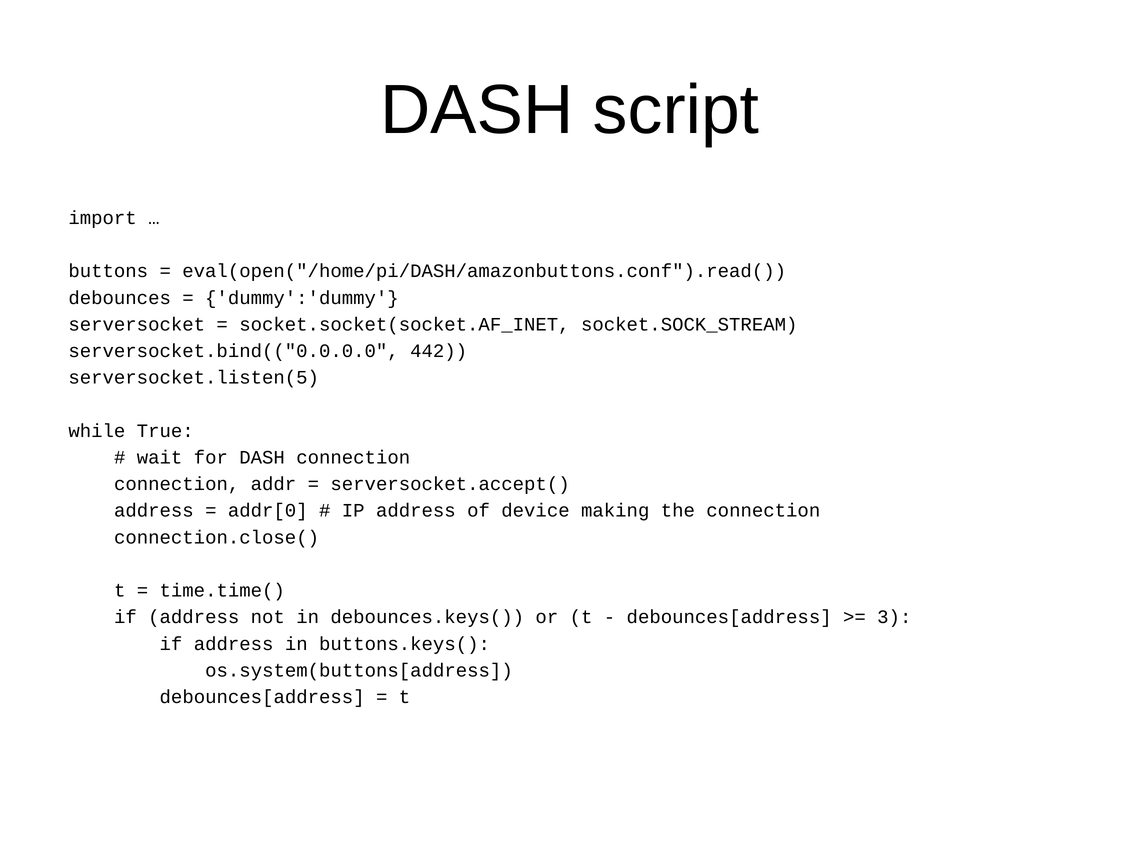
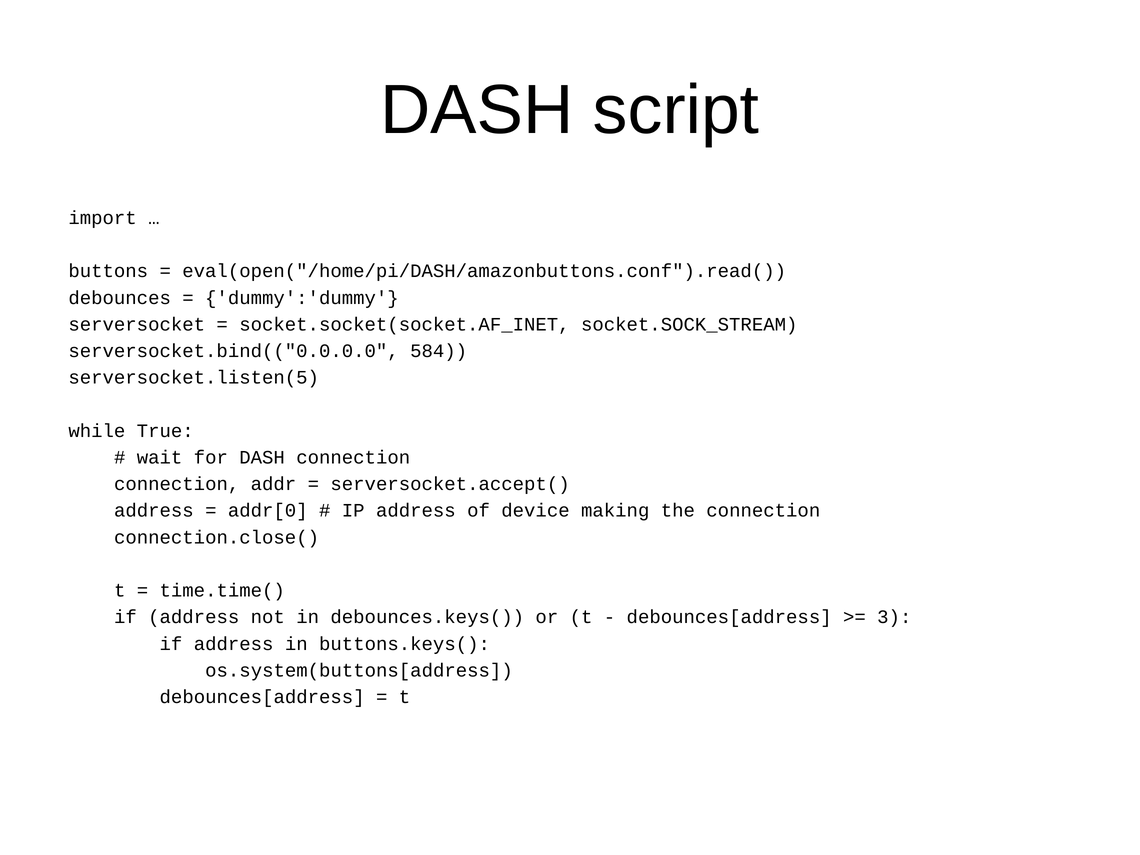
442: 442 -> 584
